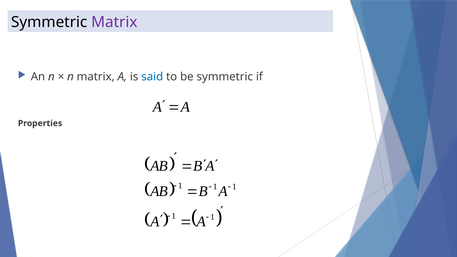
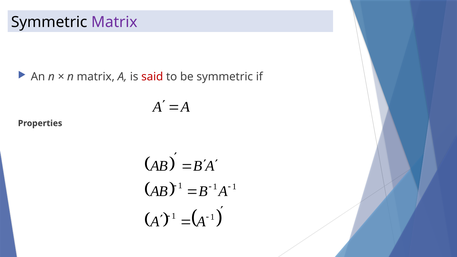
said colour: blue -> red
